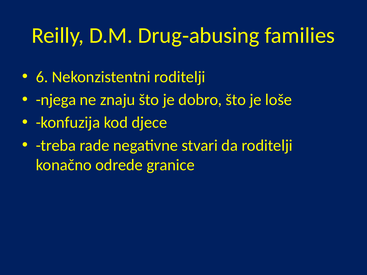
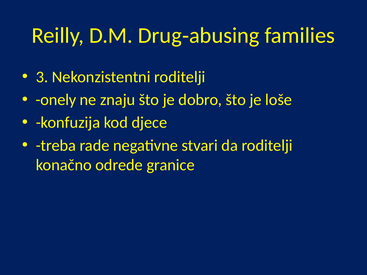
6: 6 -> 3
njega: njega -> onely
